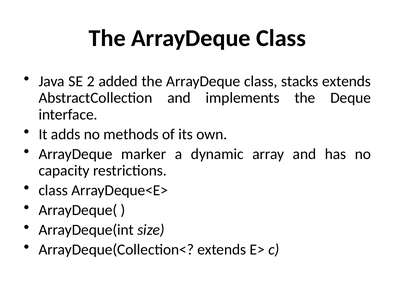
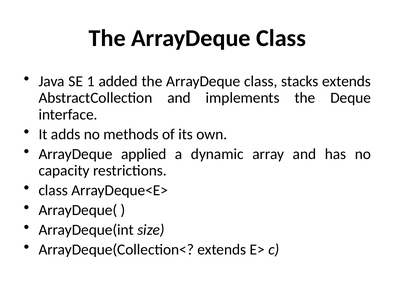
2: 2 -> 1
marker: marker -> applied
